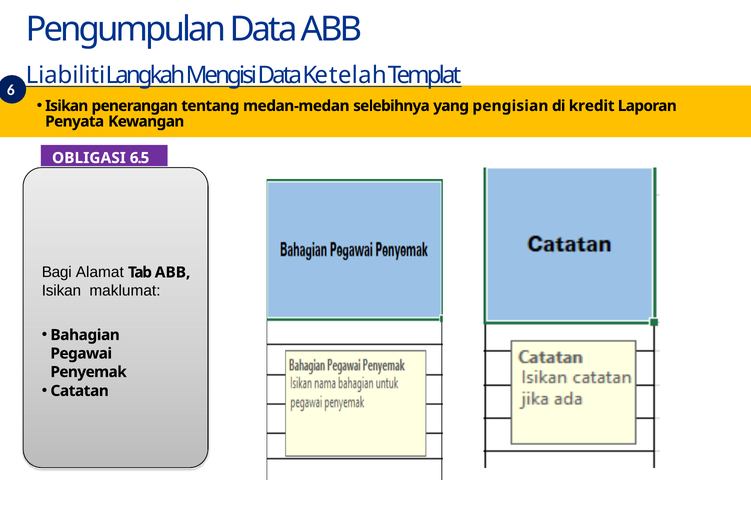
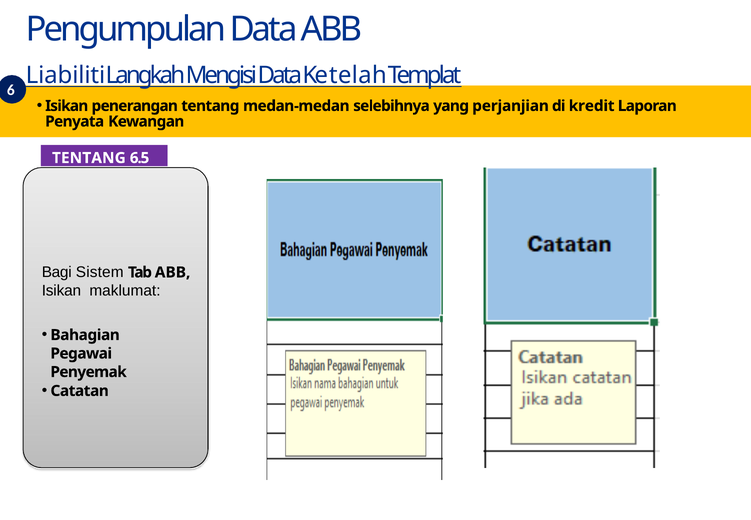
pengisian: pengisian -> perjanjian
OBLIGASI at (89, 158): OBLIGASI -> TENTANG
Alamat: Alamat -> Sistem
